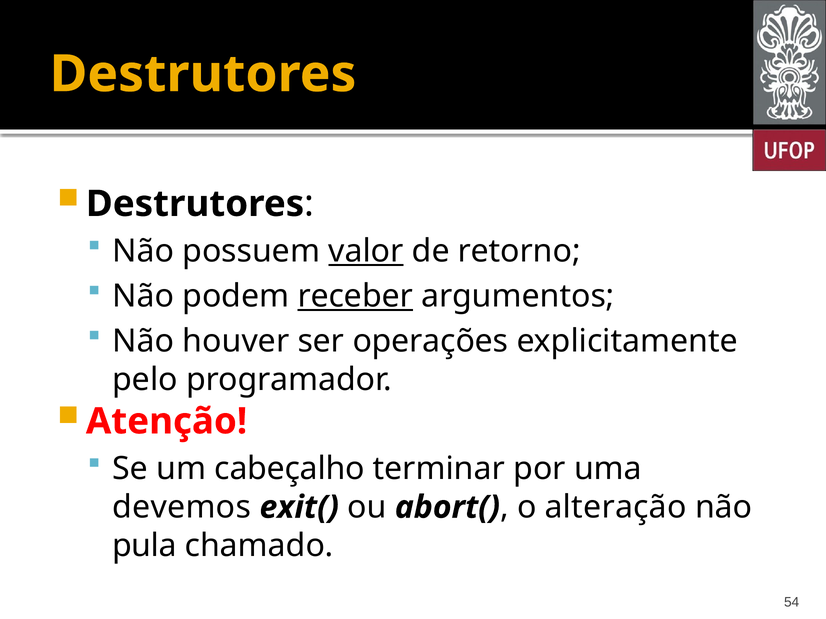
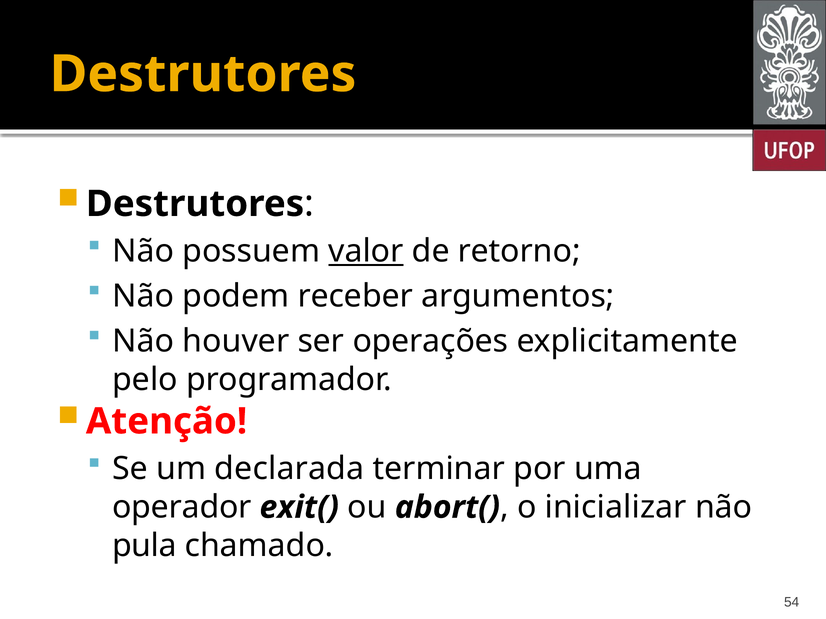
receber underline: present -> none
cabeçalho: cabeçalho -> declarada
devemos: devemos -> operador
alteração: alteração -> inicializar
